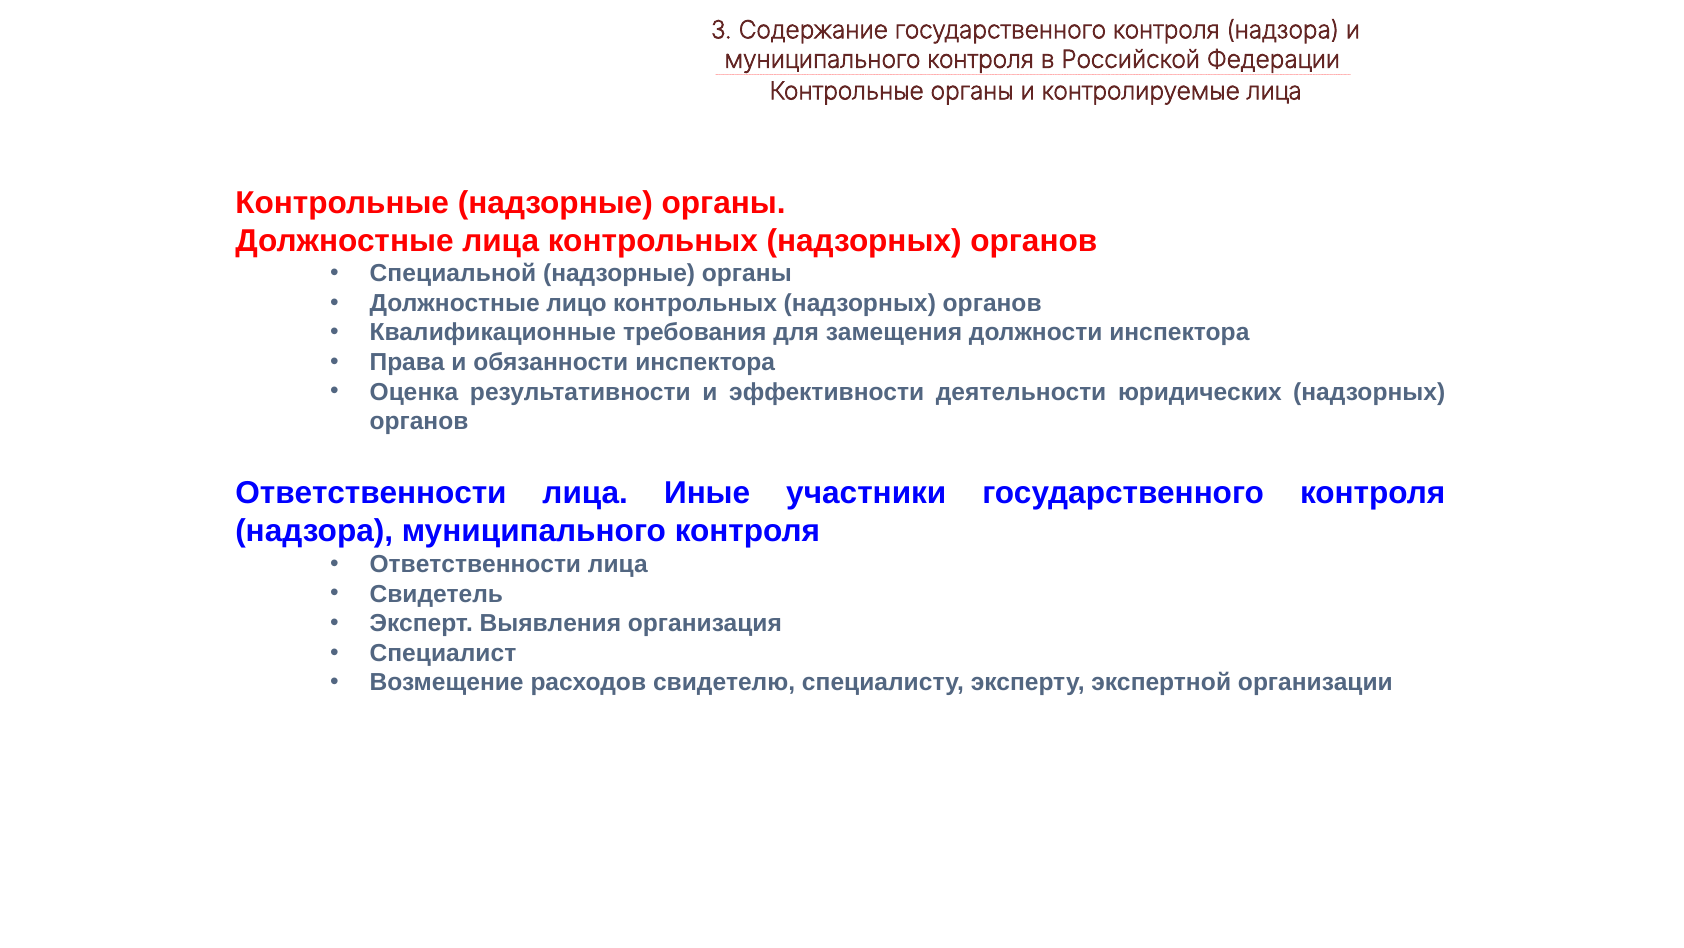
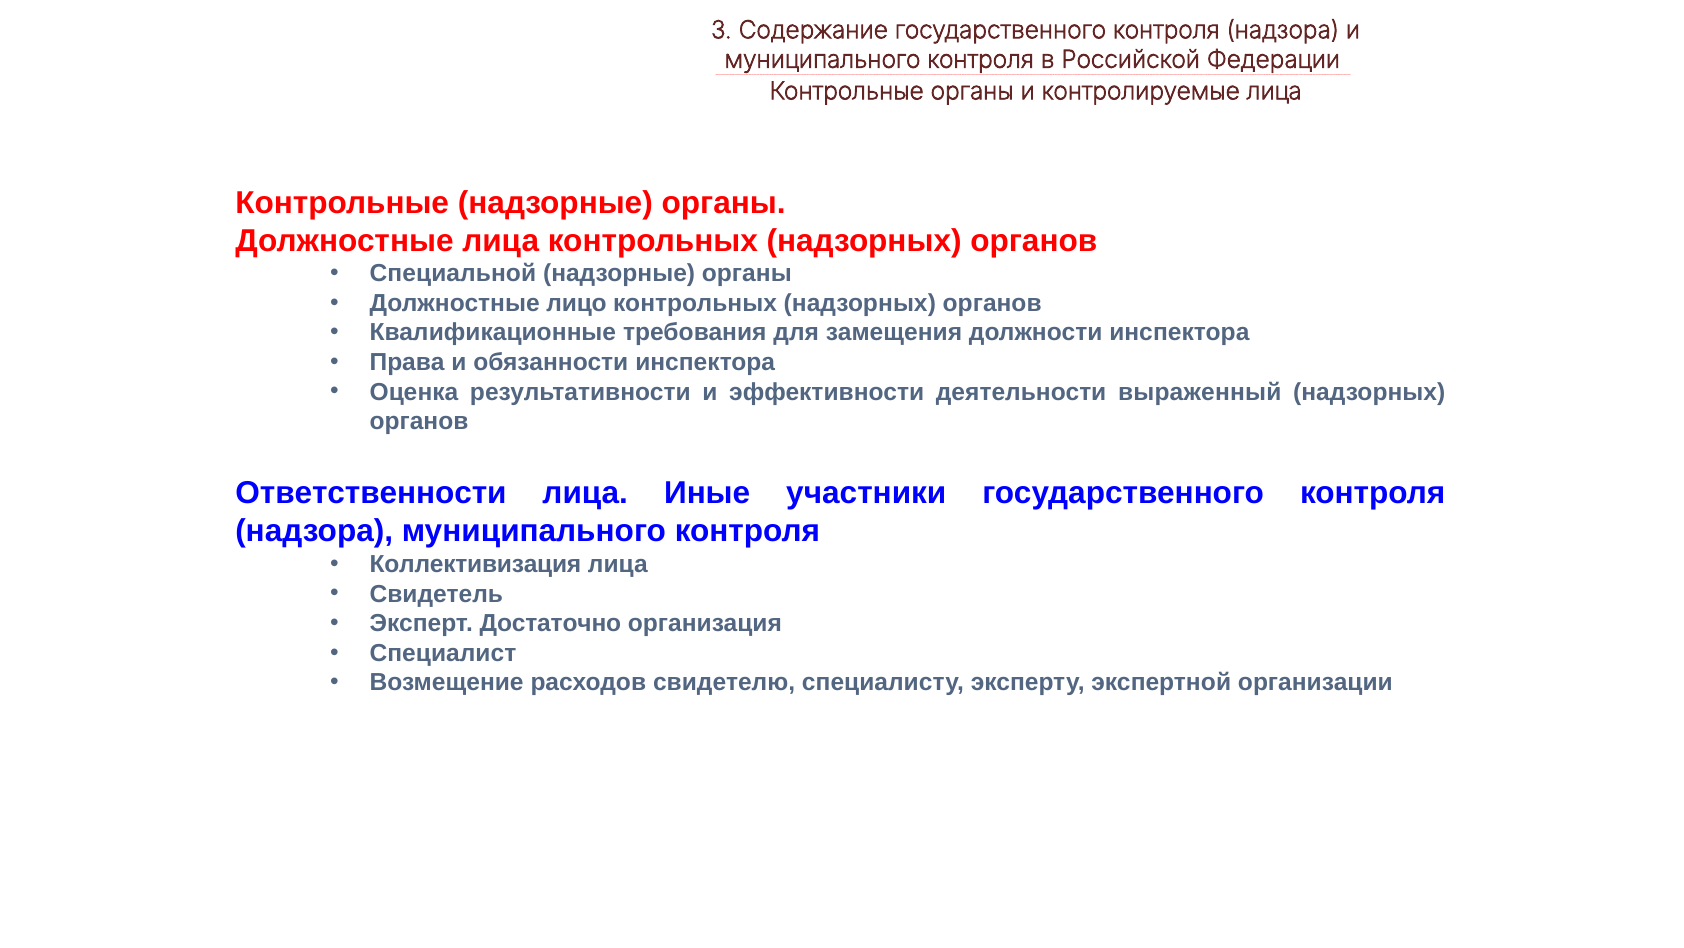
юридических: юридических -> выраженный
Ответственности at (475, 564): Ответственности -> Коллективизация
Выявления: Выявления -> Достаточно
